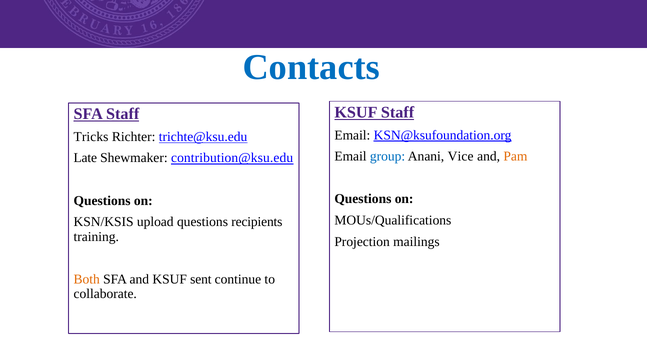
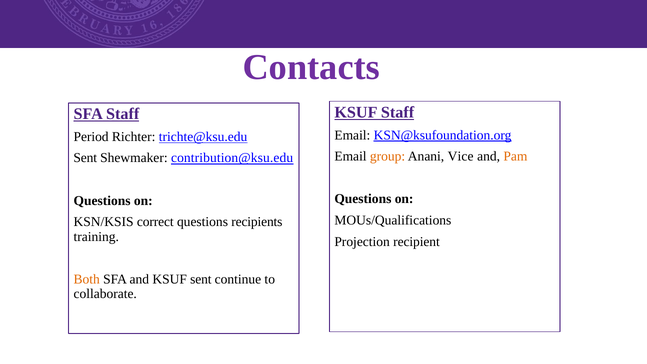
Contacts colour: blue -> purple
Tricks: Tricks -> Period
group colour: blue -> orange
Late at (85, 158): Late -> Sent
upload: upload -> correct
mailings: mailings -> recipient
